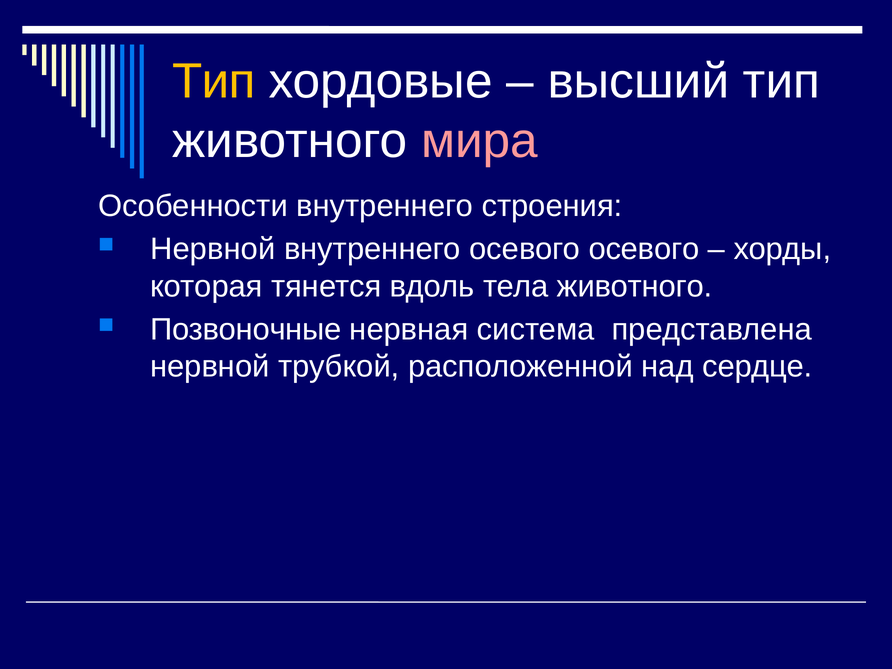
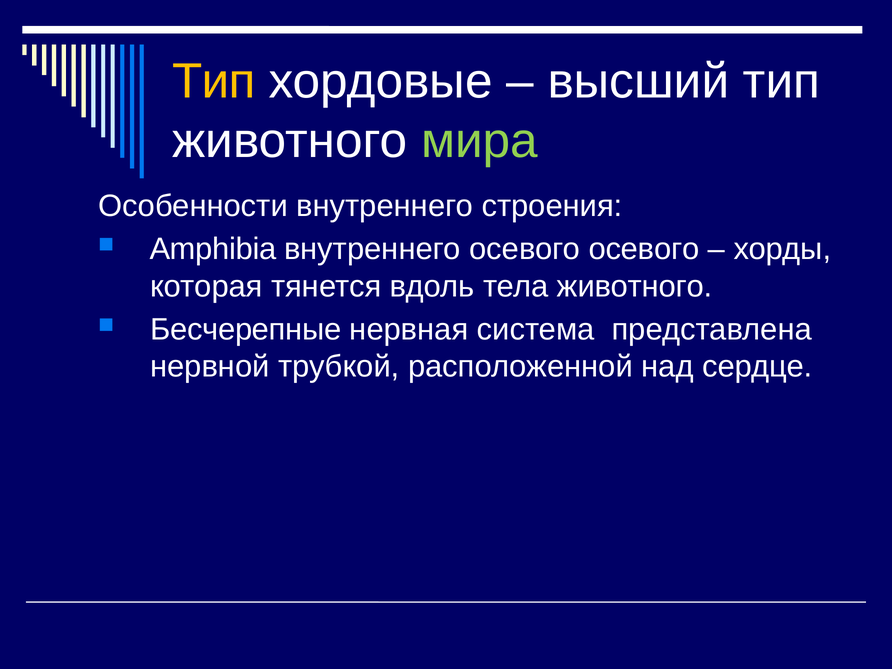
мира colour: pink -> light green
Нервной at (213, 249): Нервной -> Amphibia
Позвоночные: Позвоночные -> Бесчерепные
